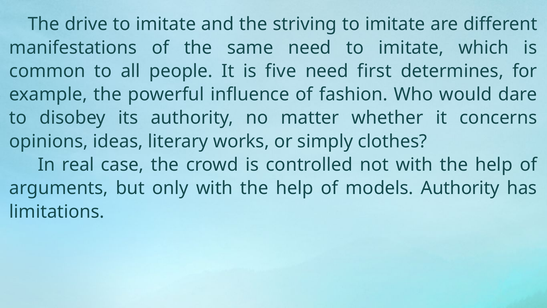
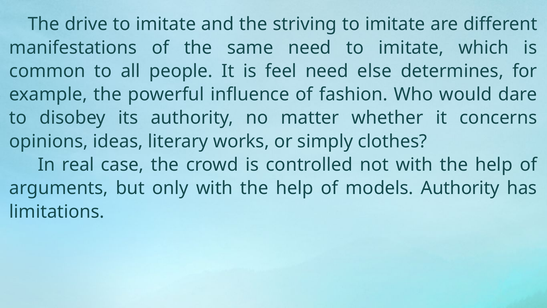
five: five -> feel
first: first -> else
